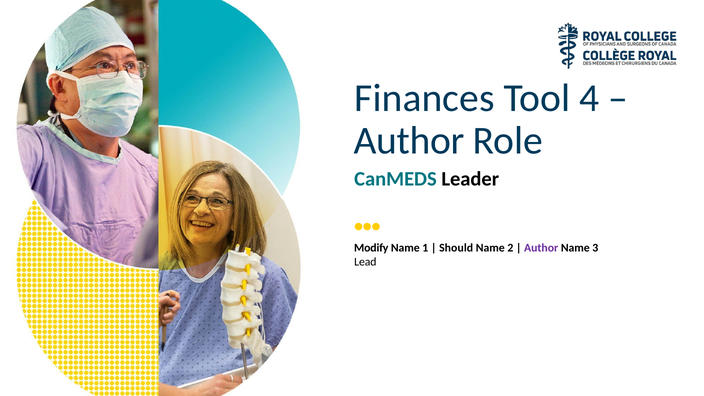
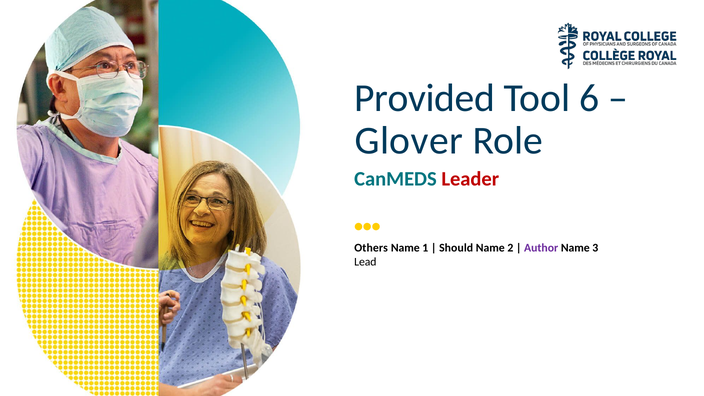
Finances: Finances -> Provided
4: 4 -> 6
Author at (409, 141): Author -> Glover
Leader colour: black -> red
Modify: Modify -> Others
